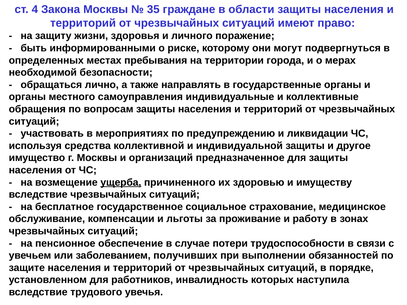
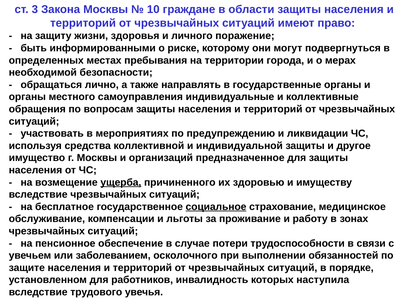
4: 4 -> 3
35: 35 -> 10
социальное underline: none -> present
получивших: получивших -> осколочного
